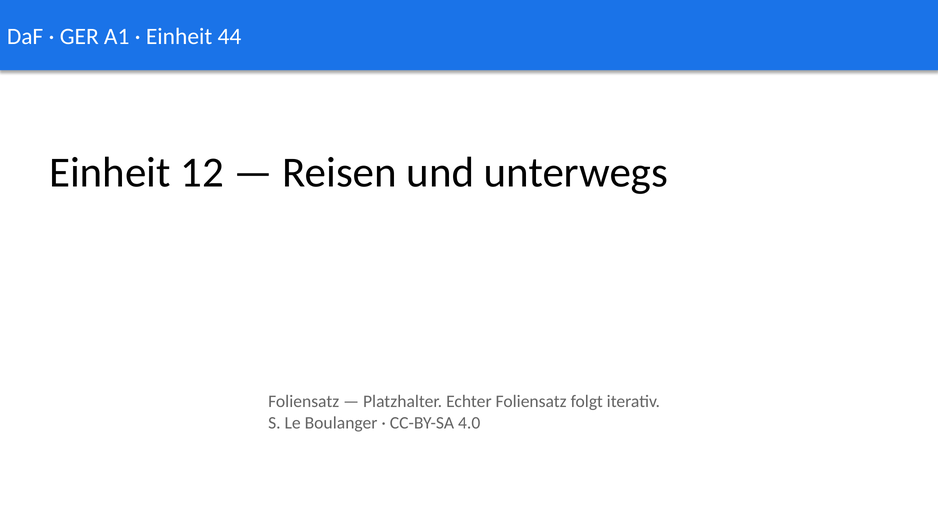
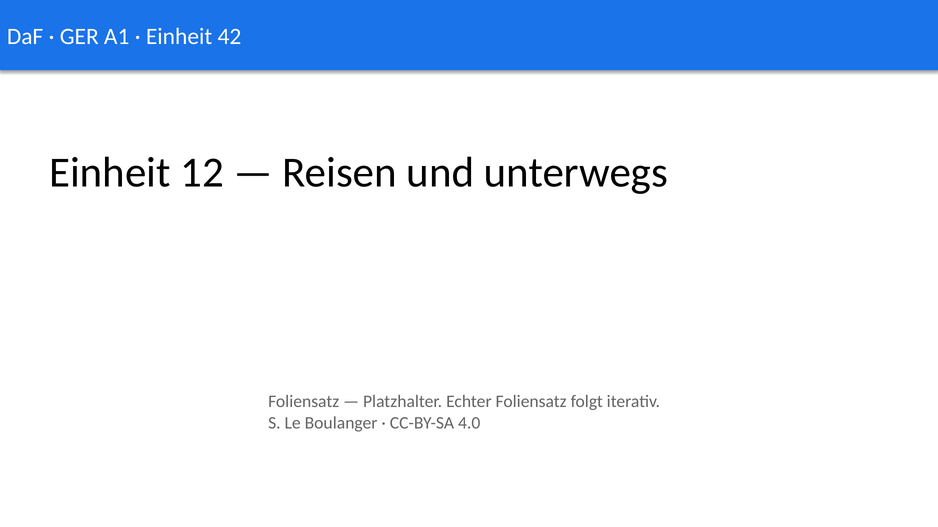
44: 44 -> 42
